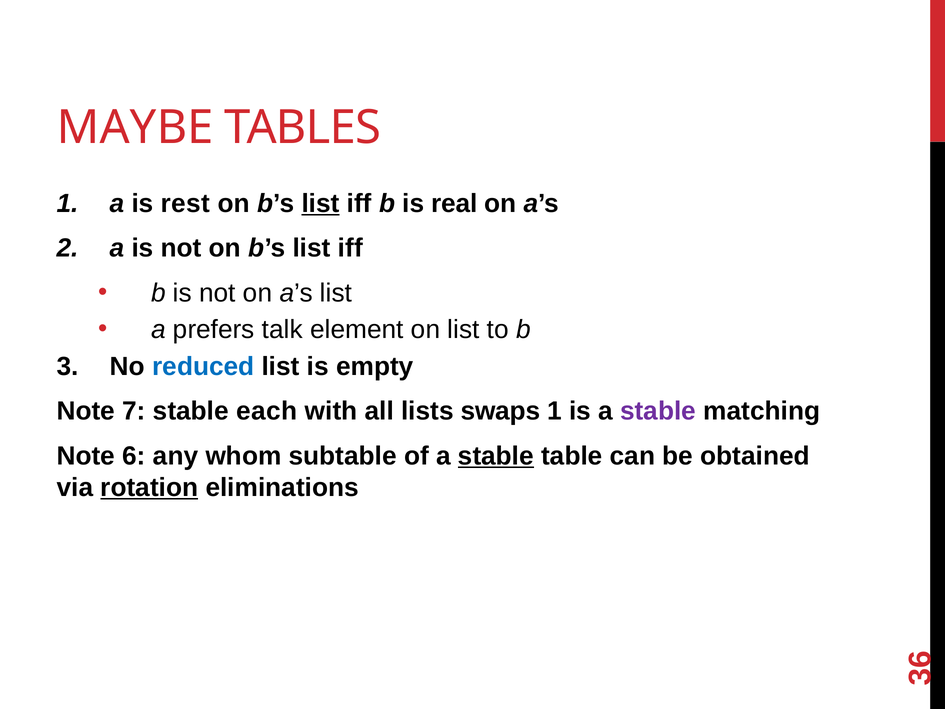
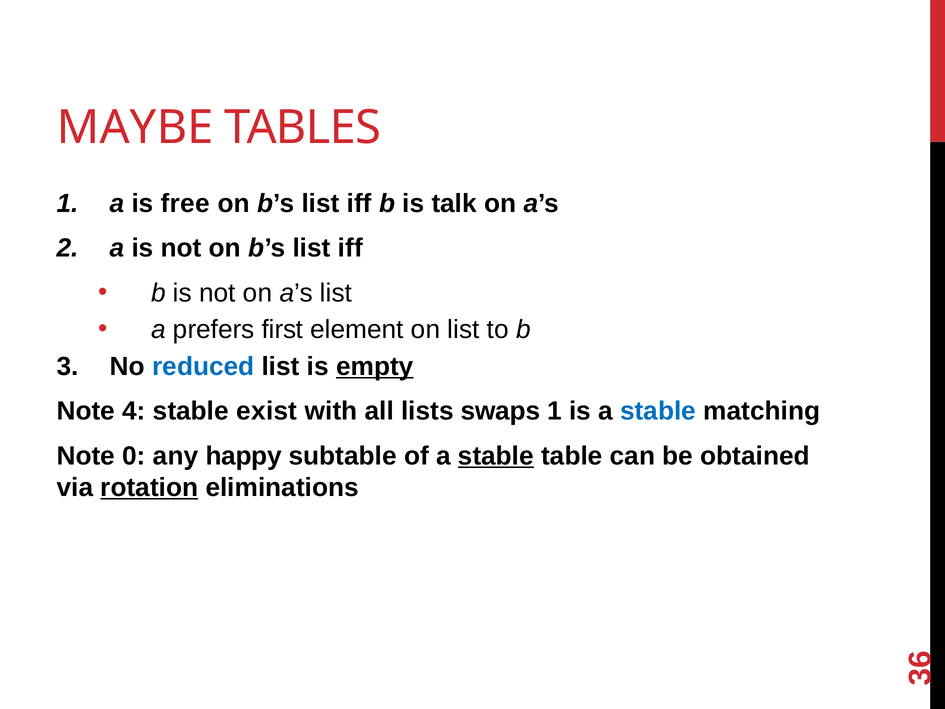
rest: rest -> free
list at (321, 203) underline: present -> none
real: real -> talk
talk: talk -> first
empty underline: none -> present
7: 7 -> 4
each: each -> exist
stable at (658, 411) colour: purple -> blue
Note 6: 6 -> 0
whom: whom -> happy
